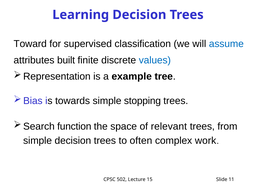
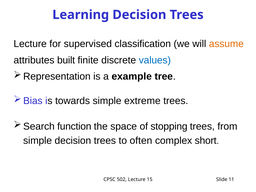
Toward at (30, 44): Toward -> Lecture
assume colour: blue -> orange
stopping: stopping -> extreme
relevant: relevant -> stopping
work: work -> short
